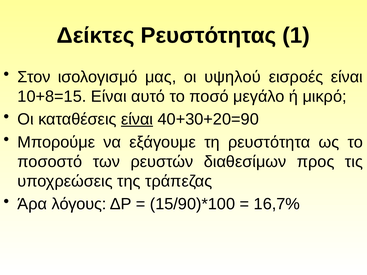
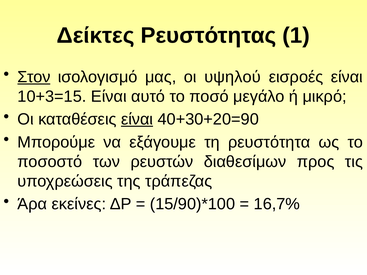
Στον underline: none -> present
10+8=15: 10+8=15 -> 10+3=15
λόγους: λόγους -> εκείνες
